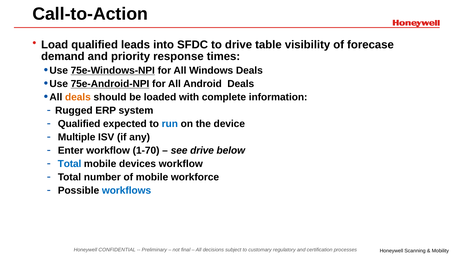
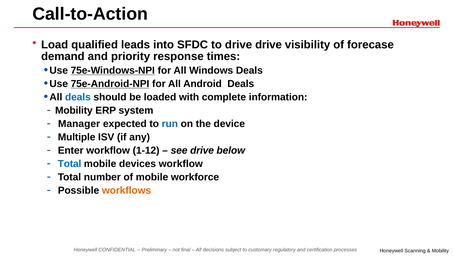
drive table: table -> drive
deals at (78, 97) colour: orange -> blue
Rugged at (74, 110): Rugged -> Mobility
Qualified at (79, 123): Qualified -> Manager
1-70: 1-70 -> 1-12
workflows colour: blue -> orange
